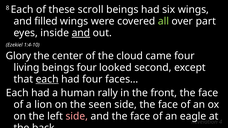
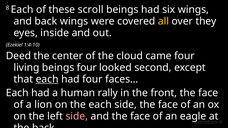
and filled: filled -> back
all colour: light green -> yellow
part: part -> they
and at (81, 33) underline: present -> none
Glory: Glory -> Deed
the seen: seen -> each
